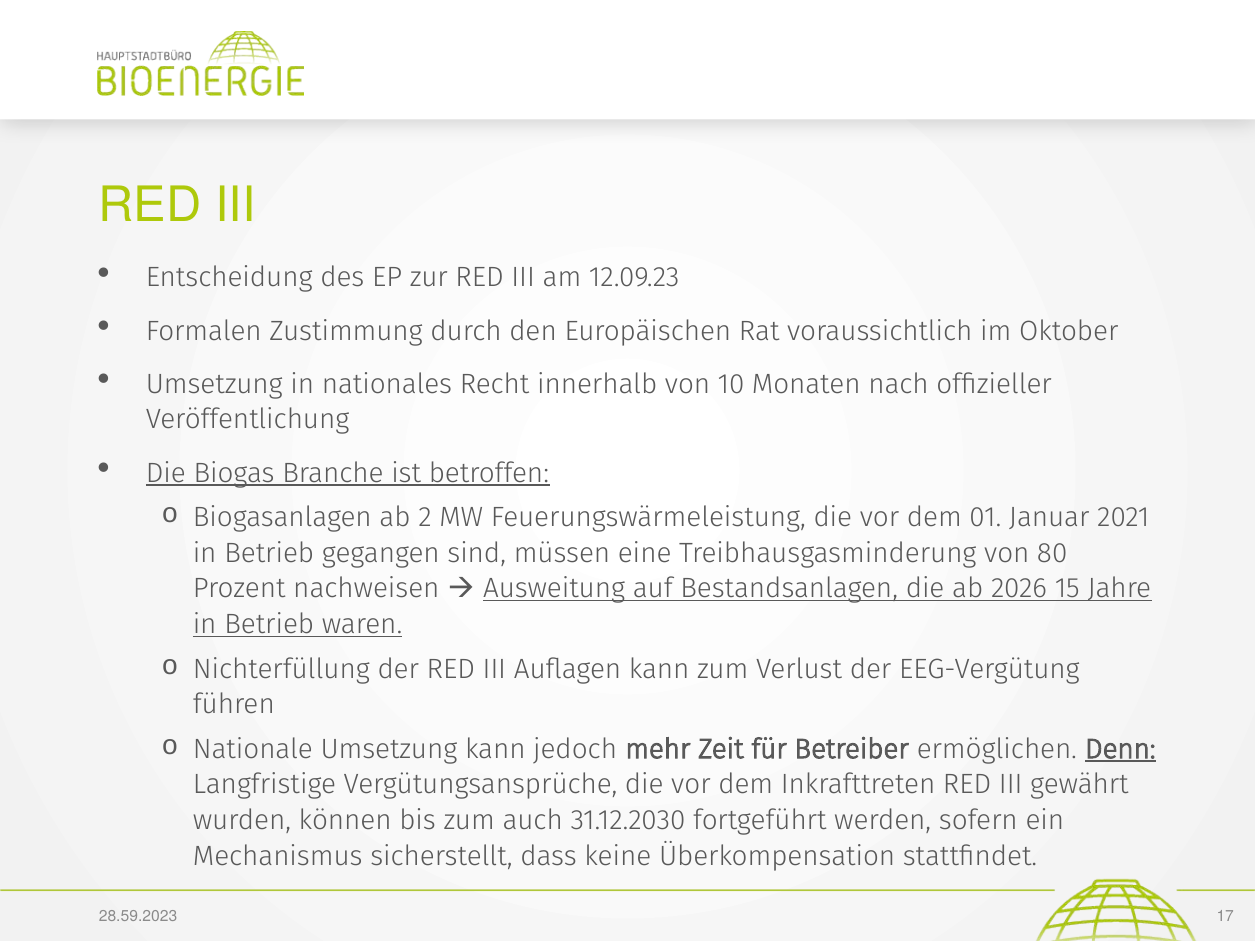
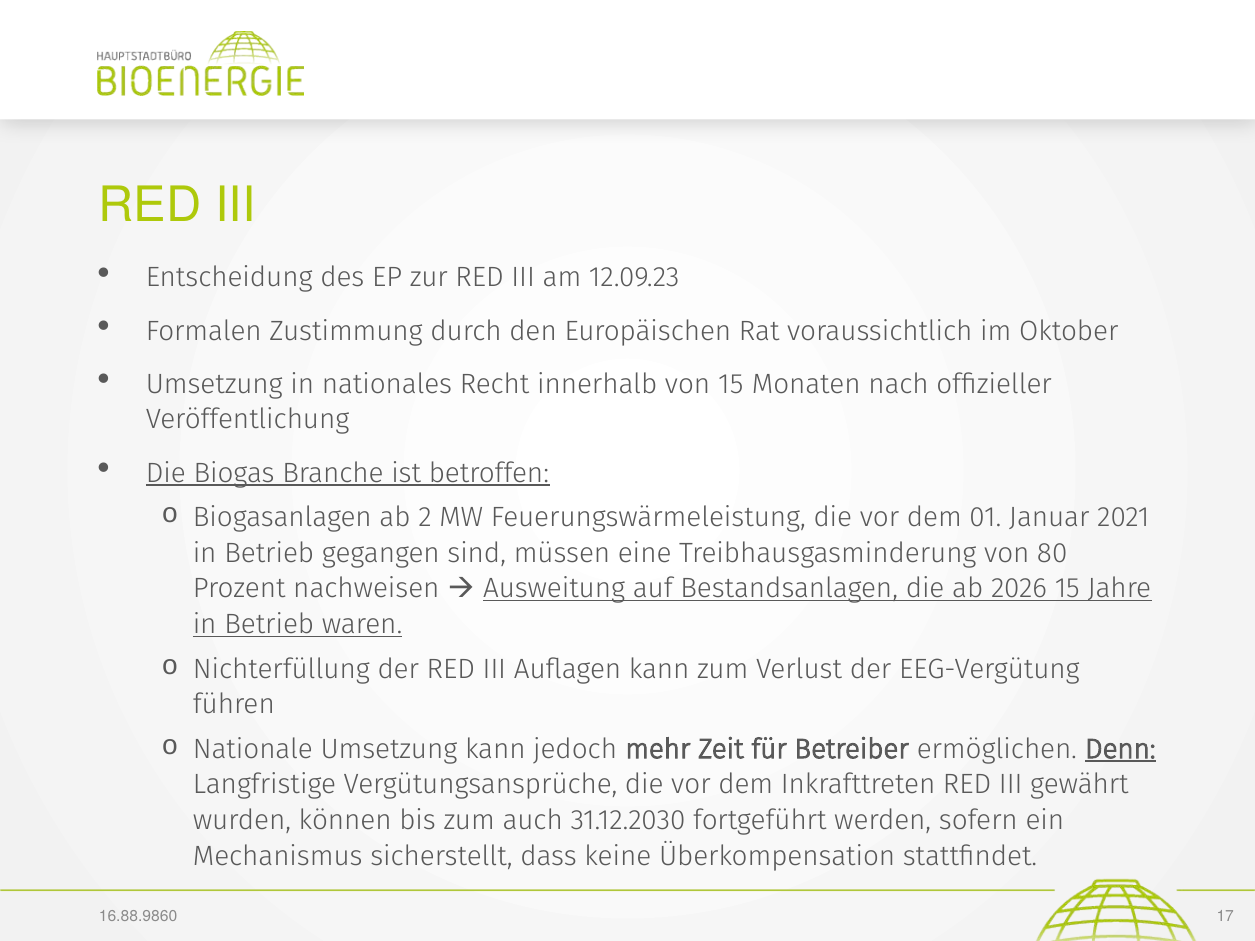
von 10: 10 -> 15
28.59.2023: 28.59.2023 -> 16.88.9860
